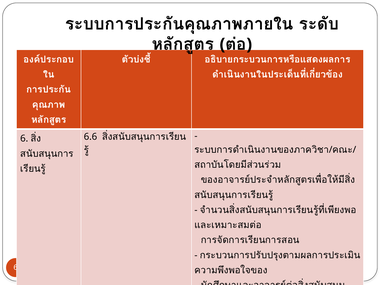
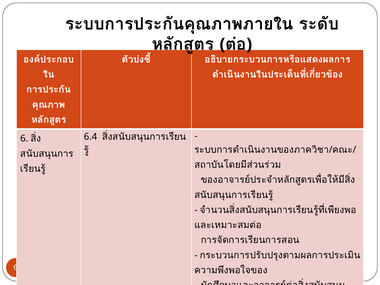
6.6: 6.6 -> 6.4
